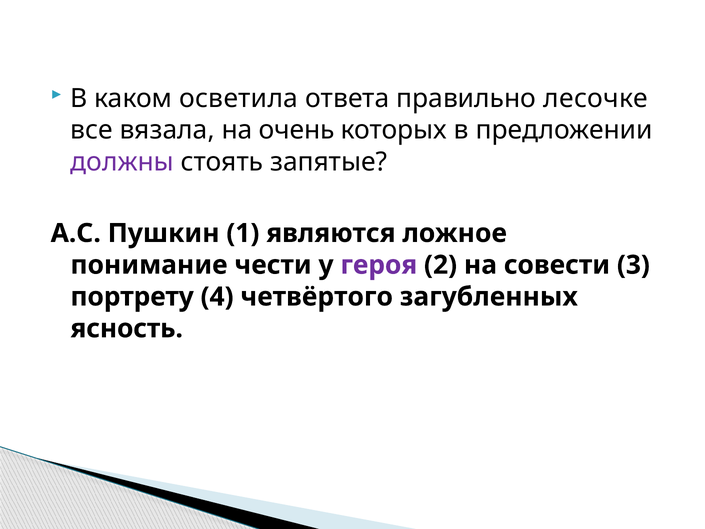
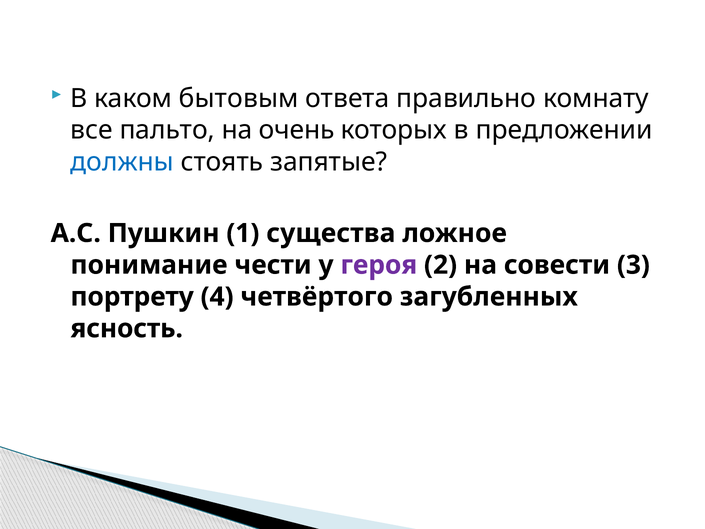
осветила: осветила -> бытовым
лесочке: лесочке -> комнату
вязала: вязала -> пальто
должны colour: purple -> blue
являются: являются -> существа
